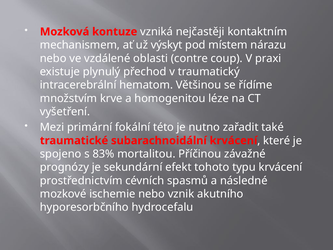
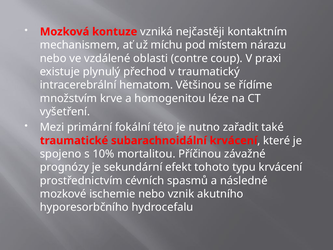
výskyt: výskyt -> míchu
83%: 83% -> 10%
